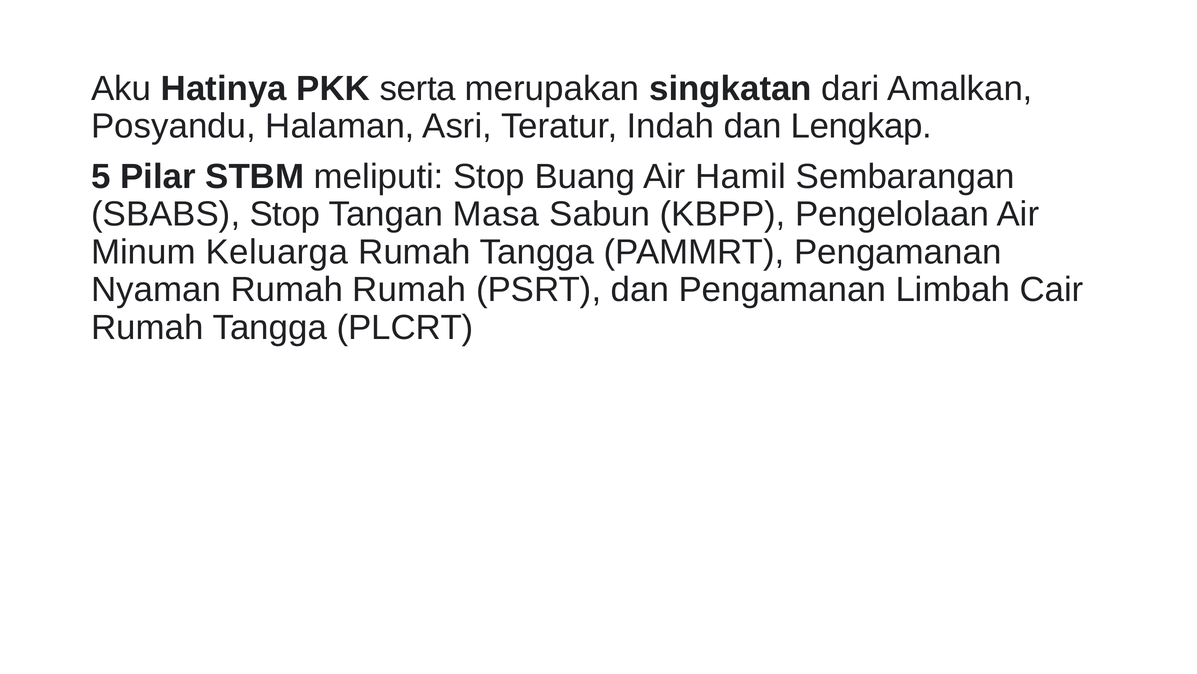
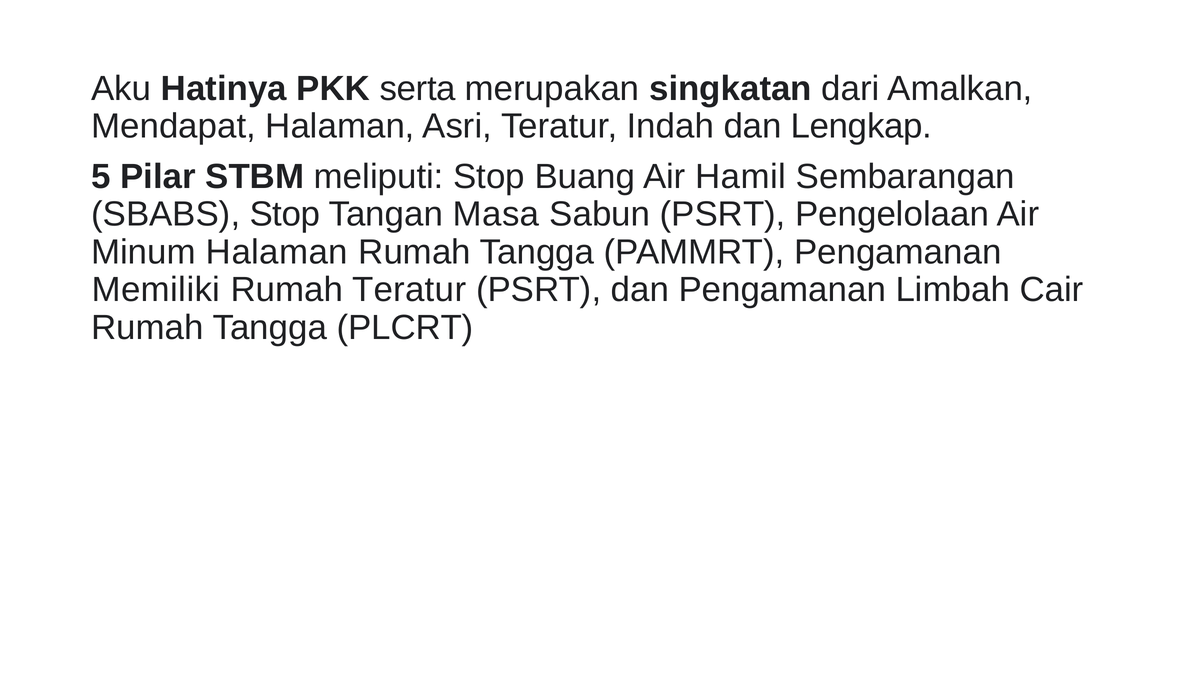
Posyandu: Posyandu -> Mendapat
Sabun KBPP: KBPP -> PSRT
Minum Keluarga: Keluarga -> Halaman
Nyaman: Nyaman -> Memiliki
Rumah Rumah: Rumah -> Teratur
